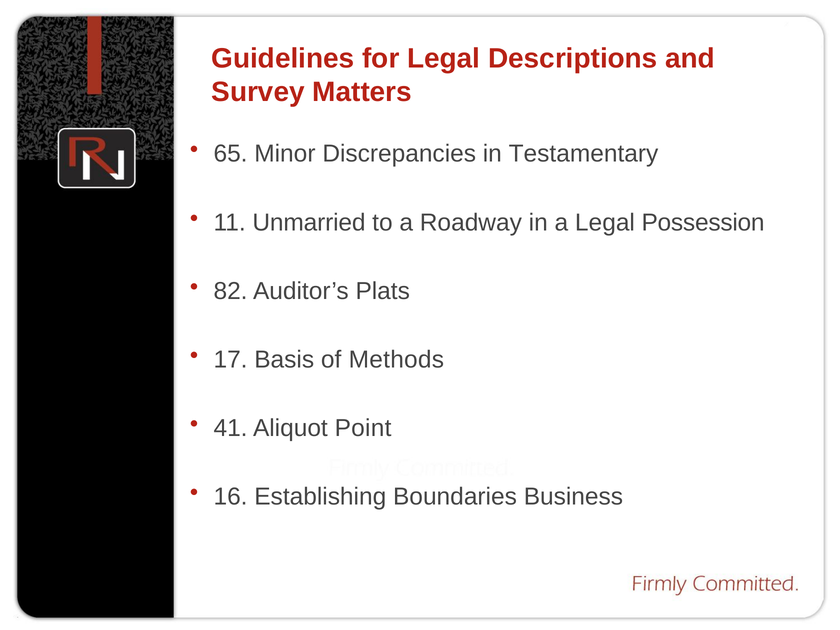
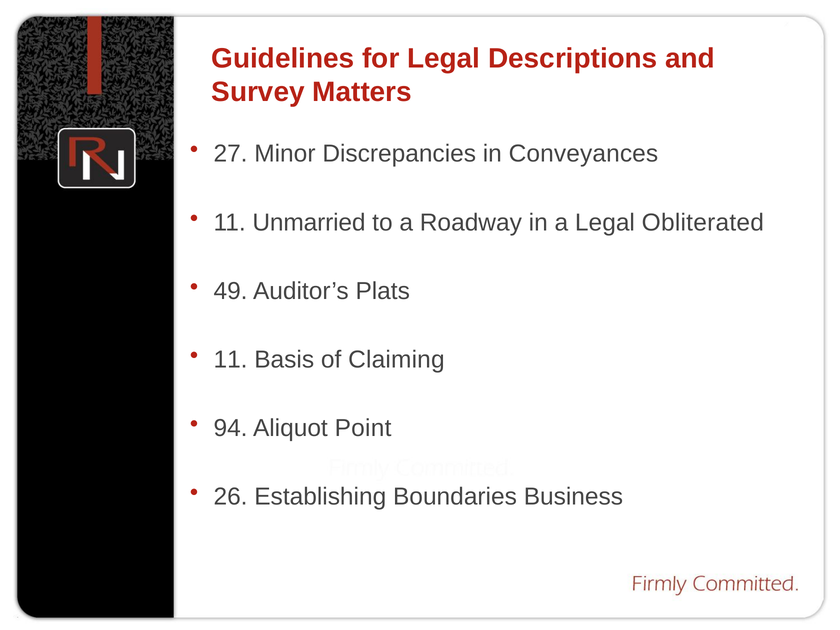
65: 65 -> 27
Testamentary: Testamentary -> Conveyances
Possession: Possession -> Obliterated
82: 82 -> 49
17 at (231, 360): 17 -> 11
Methods: Methods -> Claiming
41: 41 -> 94
16: 16 -> 26
